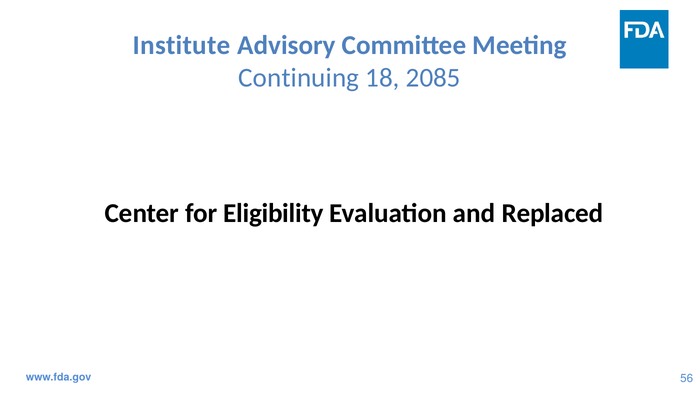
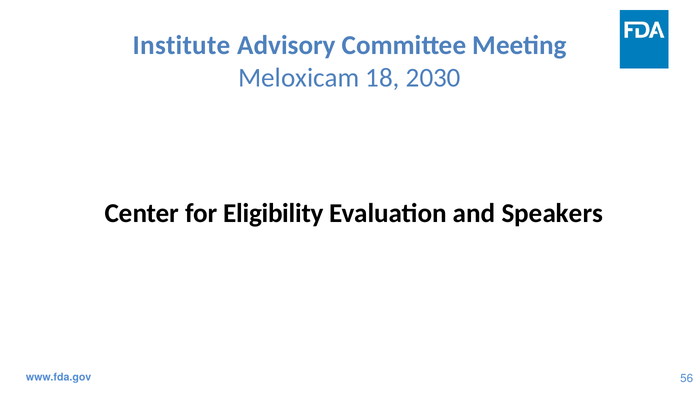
Continuing: Continuing -> Meloxicam
2085: 2085 -> 2030
Replaced: Replaced -> Speakers
